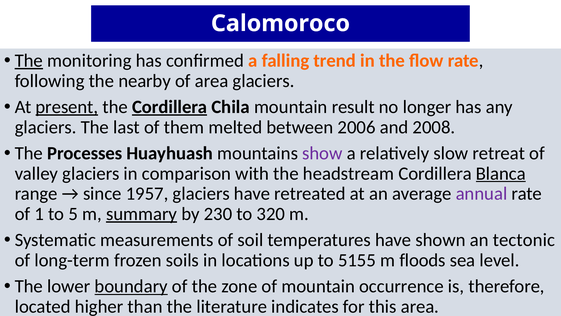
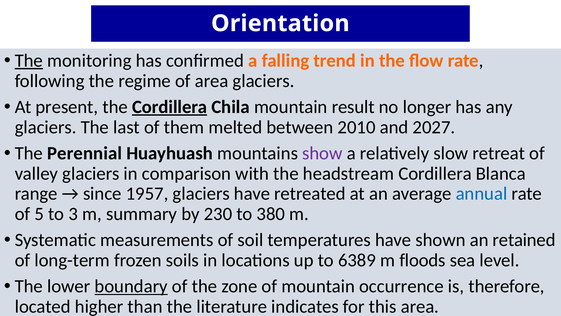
Calomoroco: Calomoroco -> Orientation
nearby: nearby -> regime
present underline: present -> none
2006: 2006 -> 2010
2008: 2008 -> 2027
Processes: Processes -> Perennial
Blanca underline: present -> none
annual colour: purple -> blue
1: 1 -> 5
5: 5 -> 3
summary underline: present -> none
320: 320 -> 380
tectonic: tectonic -> retained
5155: 5155 -> 6389
